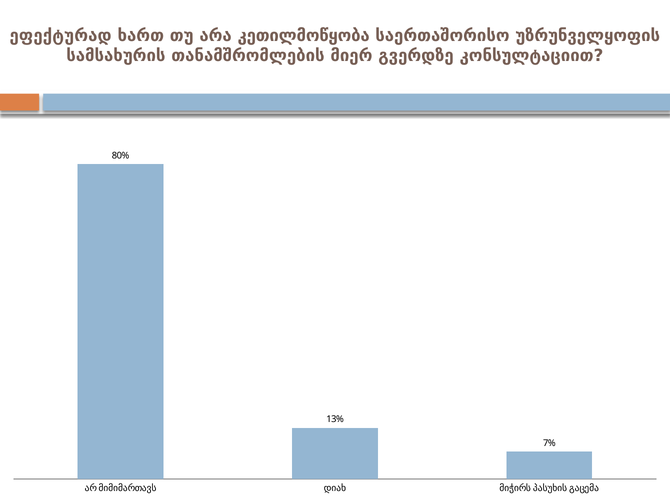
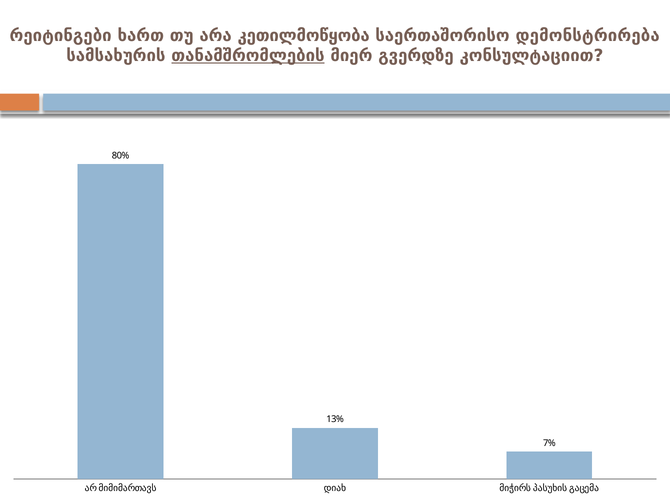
ეფექტურად: ეფექტურად -> რეიტინგები
უზრუნველყოფის: უზრუნველყოფის -> დემონსტრირება
თანამშრომლების underline: none -> present
